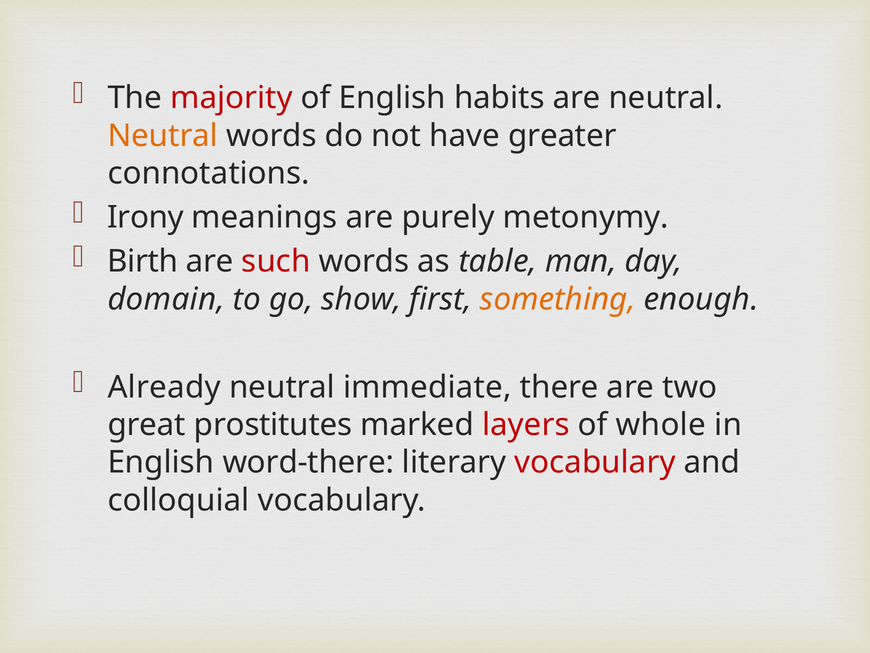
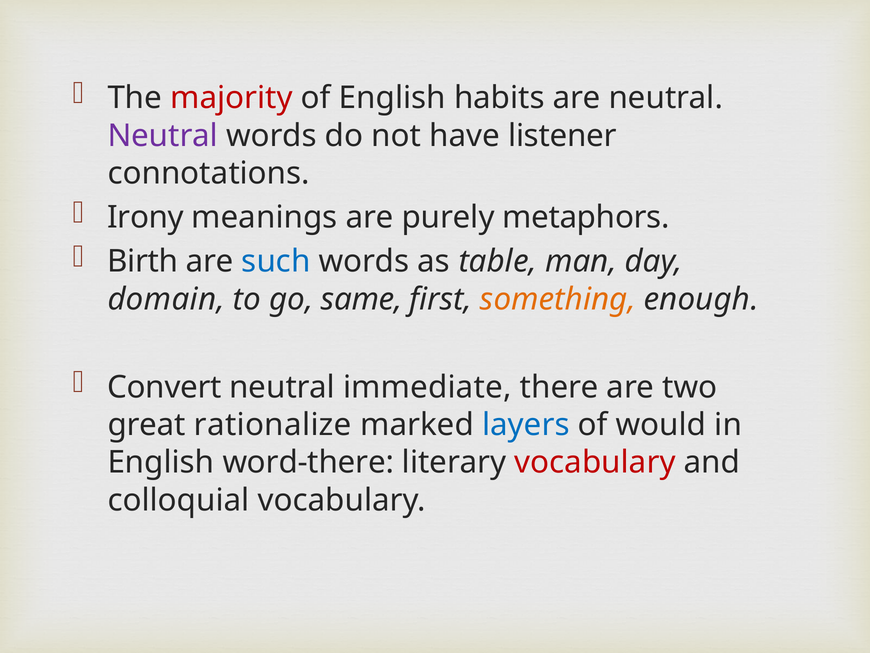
Neutral at (163, 136) colour: orange -> purple
greater: greater -> listener
metonymy: metonymy -> metaphors
such colour: red -> blue
show: show -> same
Already: Already -> Convert
prostitutes: prostitutes -> rationalize
layers colour: red -> blue
whole: whole -> would
